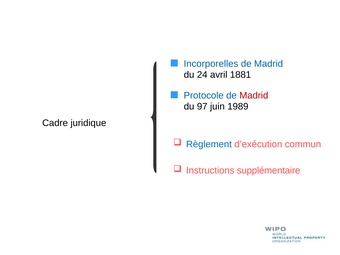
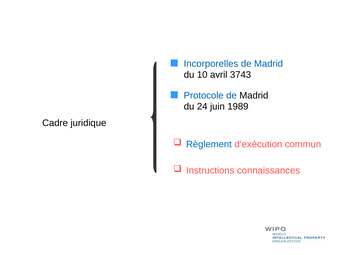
24: 24 -> 10
1881: 1881 -> 3743
Madrid at (254, 96) colour: red -> black
97: 97 -> 24
supplémentaire: supplémentaire -> connaissances
